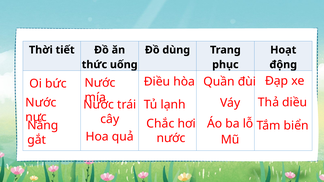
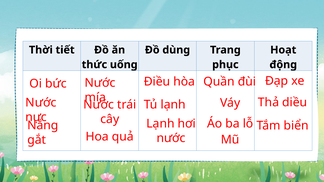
Chắc at (160, 124): Chắc -> Lạnh
